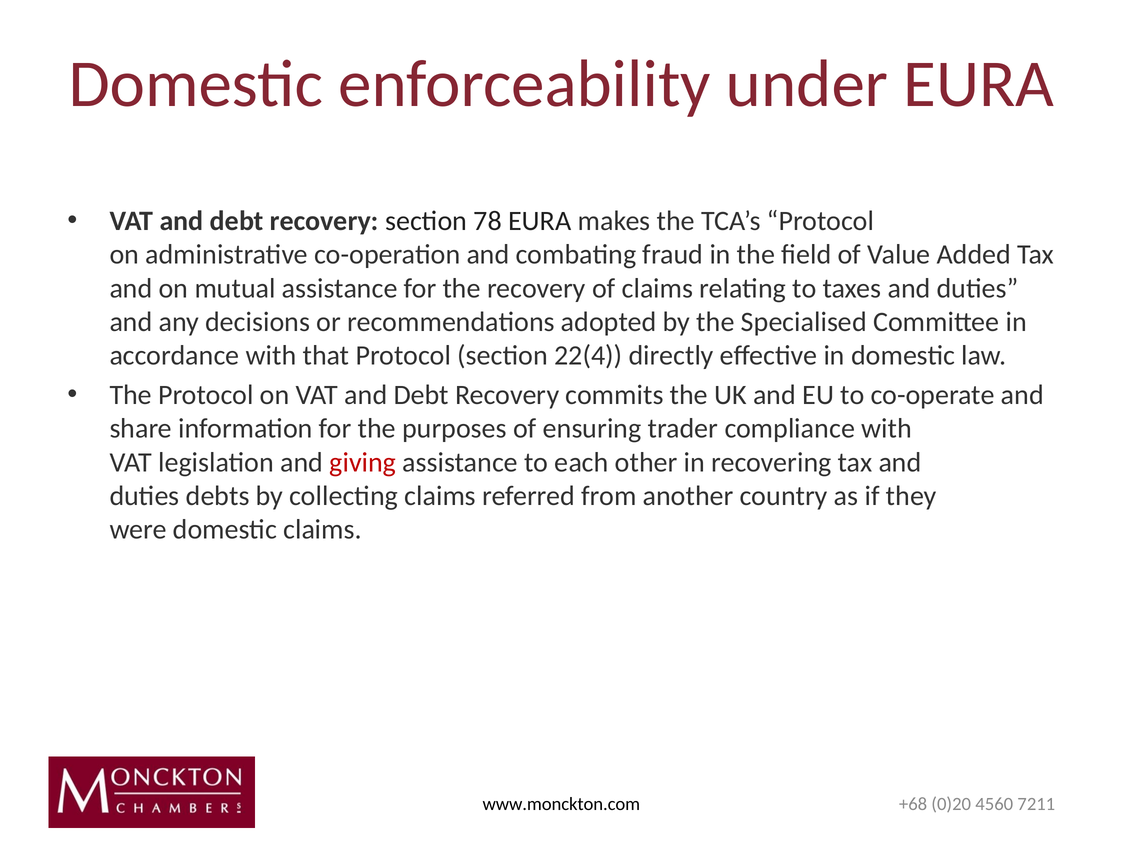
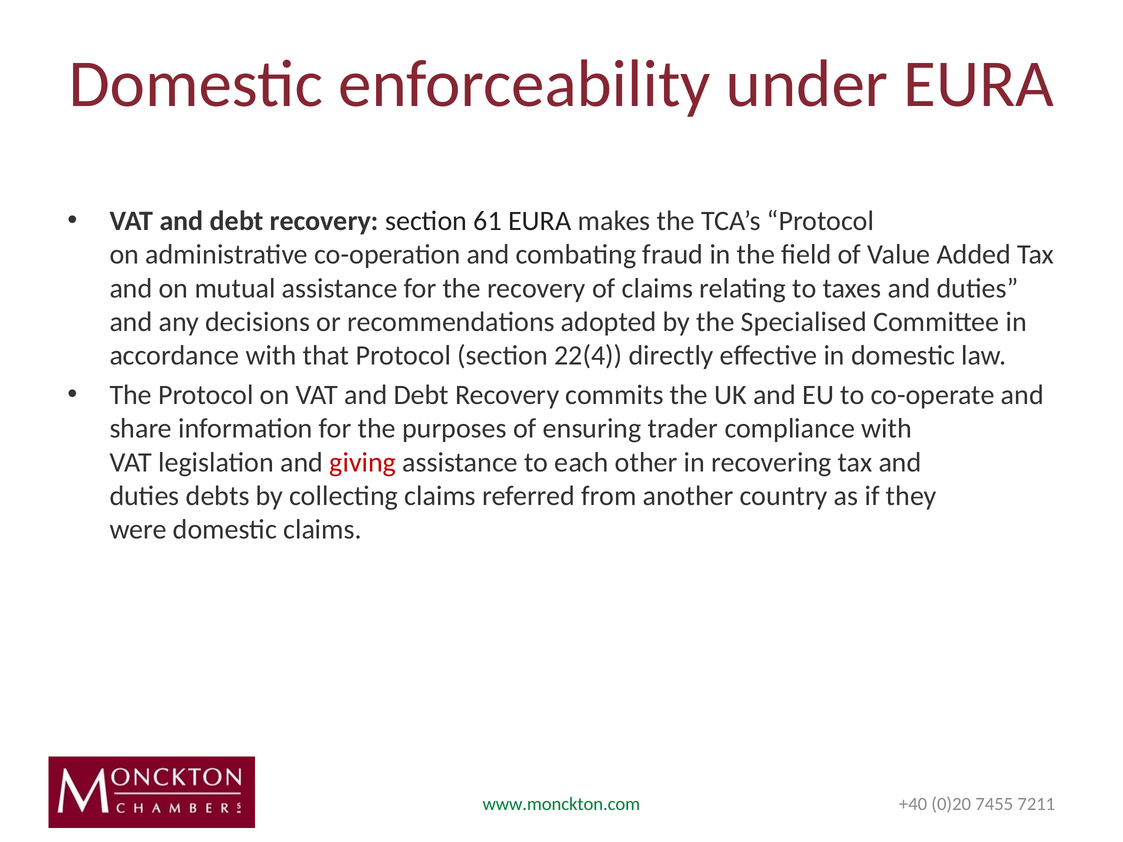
78: 78 -> 61
www.monckton.com colour: black -> green
+68: +68 -> +40
4560: 4560 -> 7455
